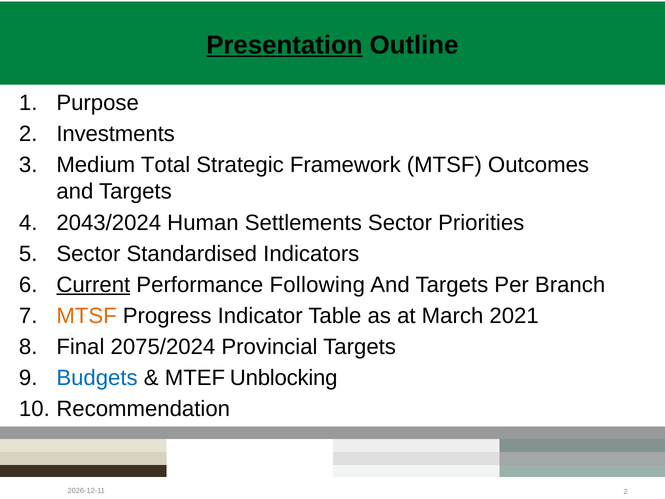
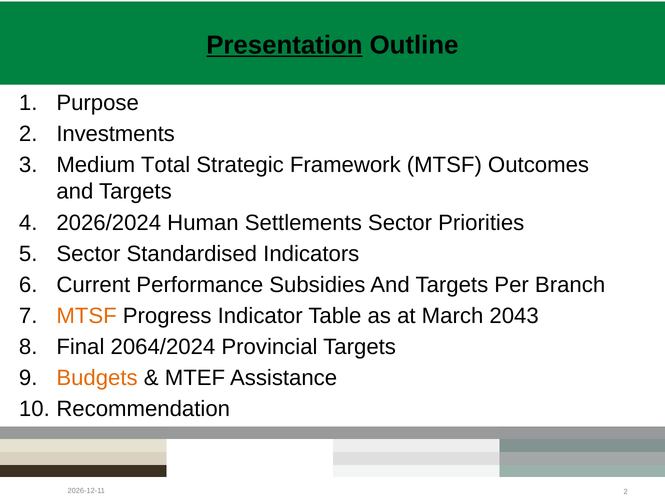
2043/2024: 2043/2024 -> 2026/2024
Current underline: present -> none
Following: Following -> Subsidies
2021: 2021 -> 2043
2075/2024: 2075/2024 -> 2064/2024
Budgets colour: blue -> orange
Unblocking: Unblocking -> Assistance
